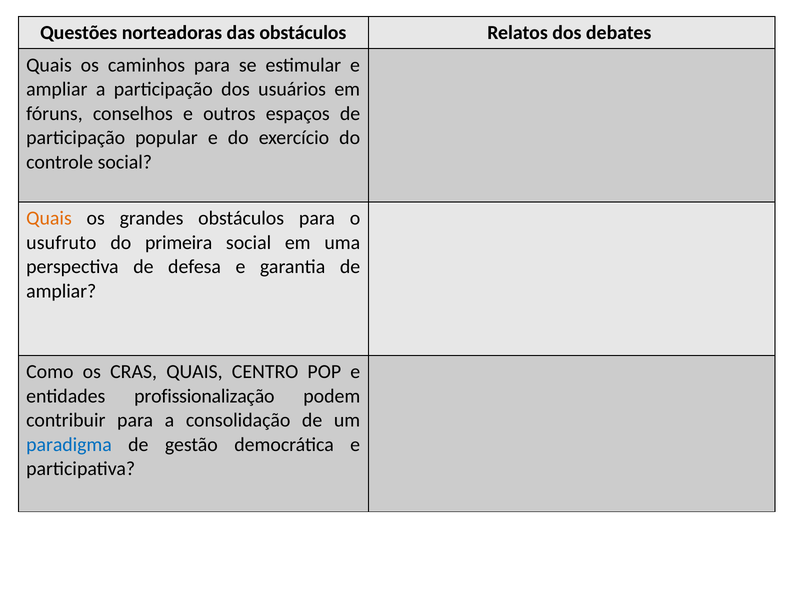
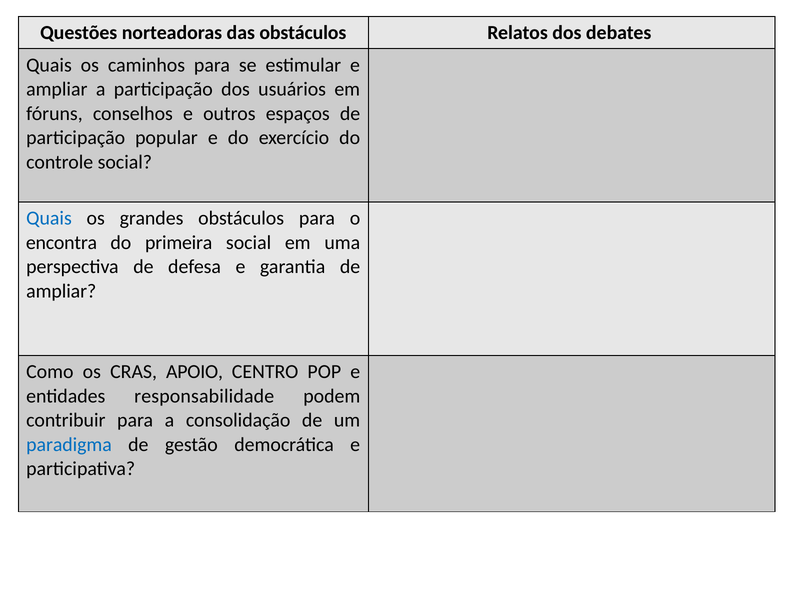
Quais at (49, 218) colour: orange -> blue
usufruto: usufruto -> encontra
CRAS QUAIS: QUAIS -> APOIO
profissionalização: profissionalização -> responsabilidade
